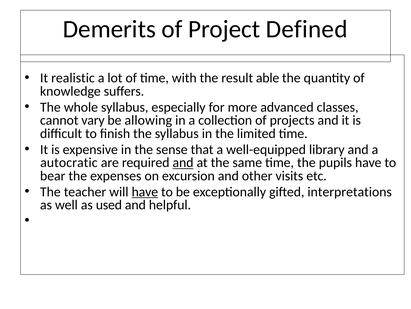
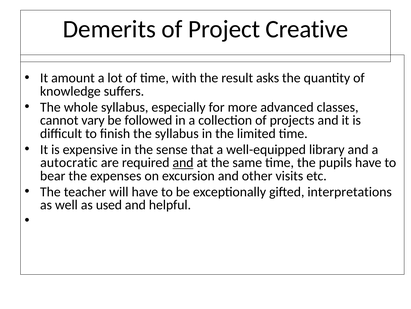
Defined: Defined -> Creative
realistic: realistic -> amount
able: able -> asks
allowing: allowing -> followed
have at (145, 191) underline: present -> none
